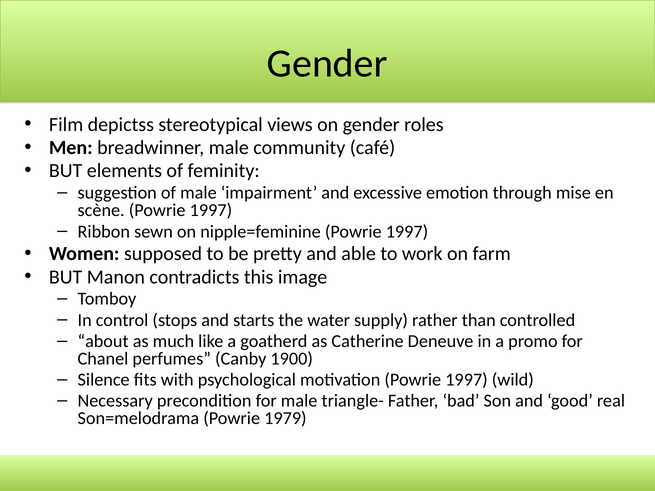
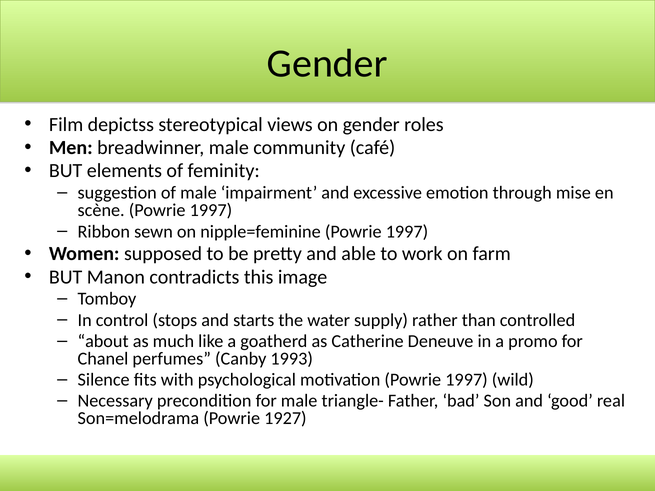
1900: 1900 -> 1993
1979: 1979 -> 1927
